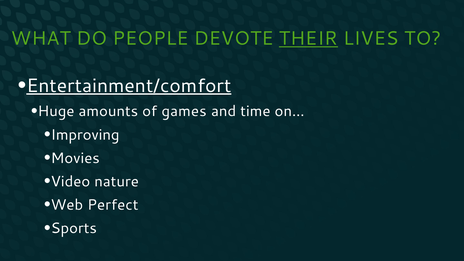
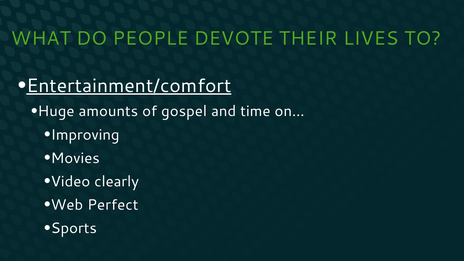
THEIR underline: present -> none
games: games -> gospel
nature: nature -> clearly
